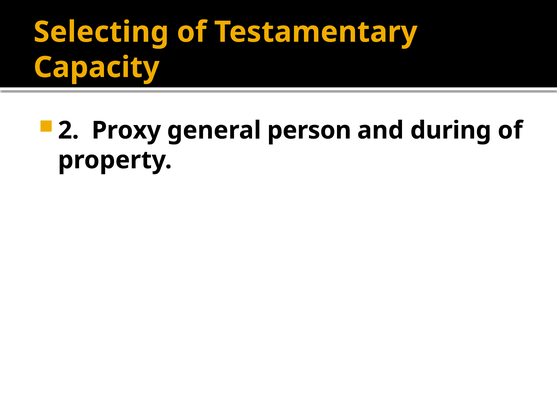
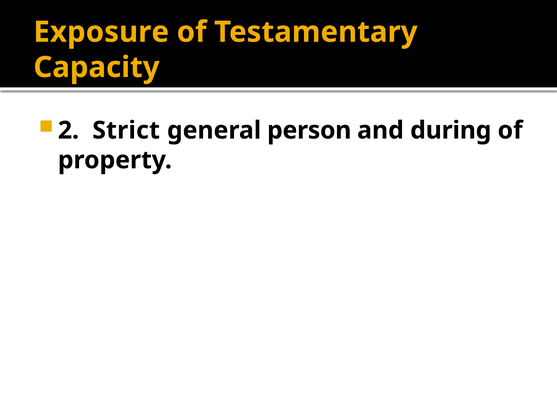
Selecting: Selecting -> Exposure
Proxy: Proxy -> Strict
